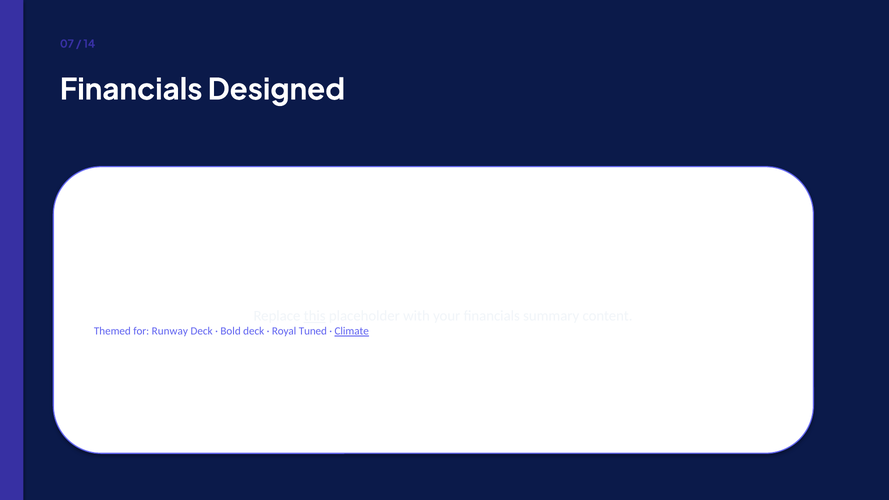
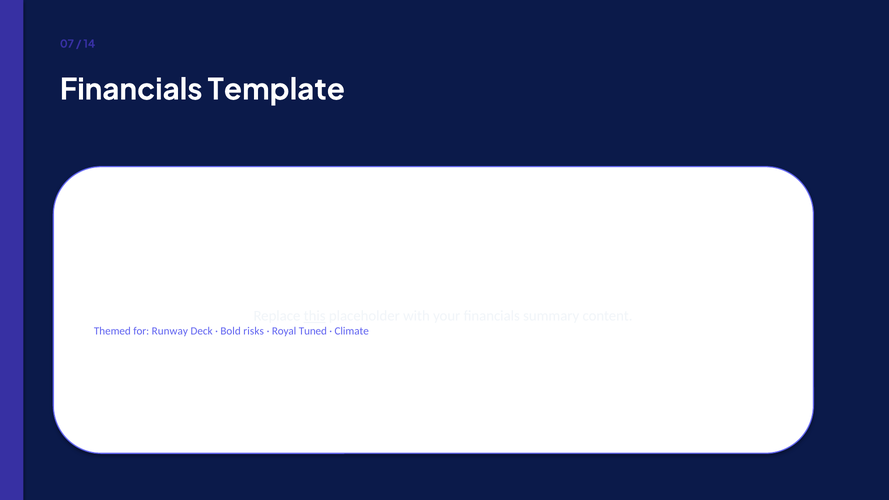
Designed: Designed -> Template
Bold deck: deck -> risks
Climate underline: present -> none
